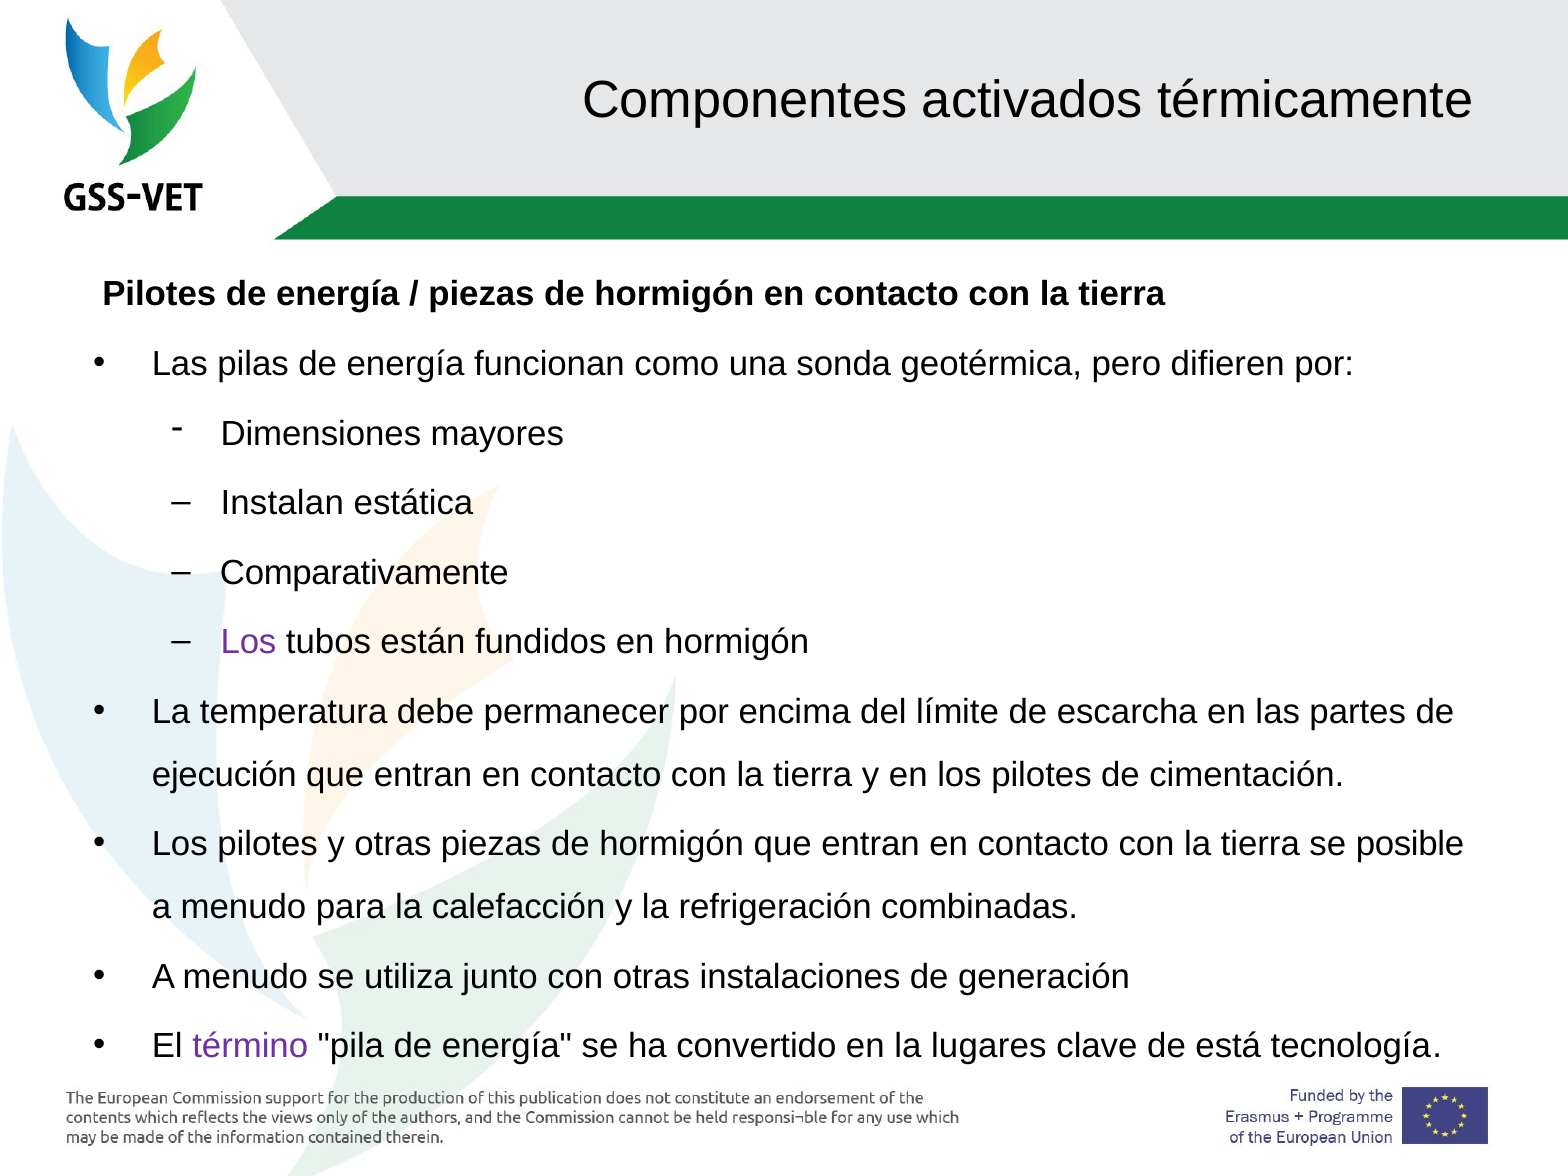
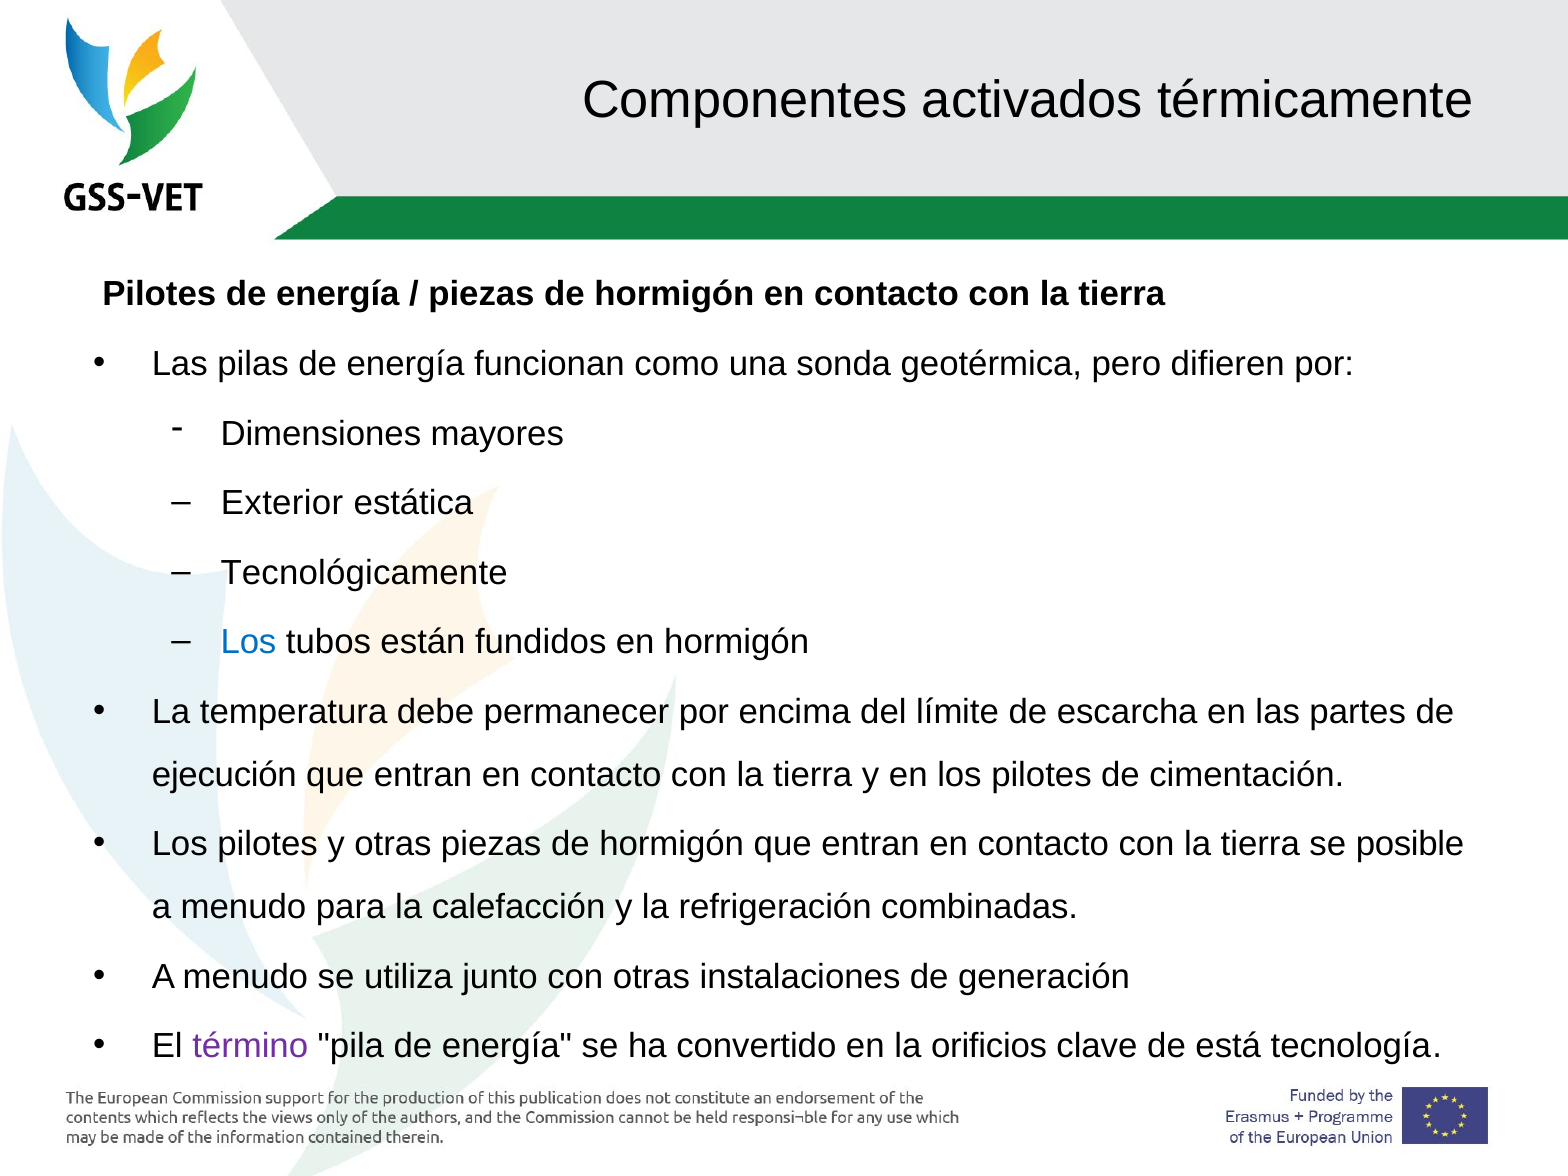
Instalan: Instalan -> Exterior
Comparativamente: Comparativamente -> Tecnológicamente
Los at (248, 642) colour: purple -> blue
lugares: lugares -> orificios
